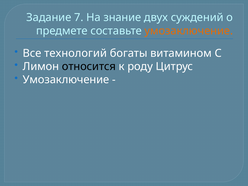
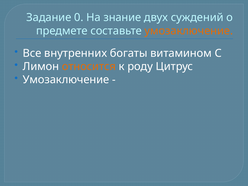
7: 7 -> 0
технологий: технологий -> внутренних
относится colour: black -> orange
